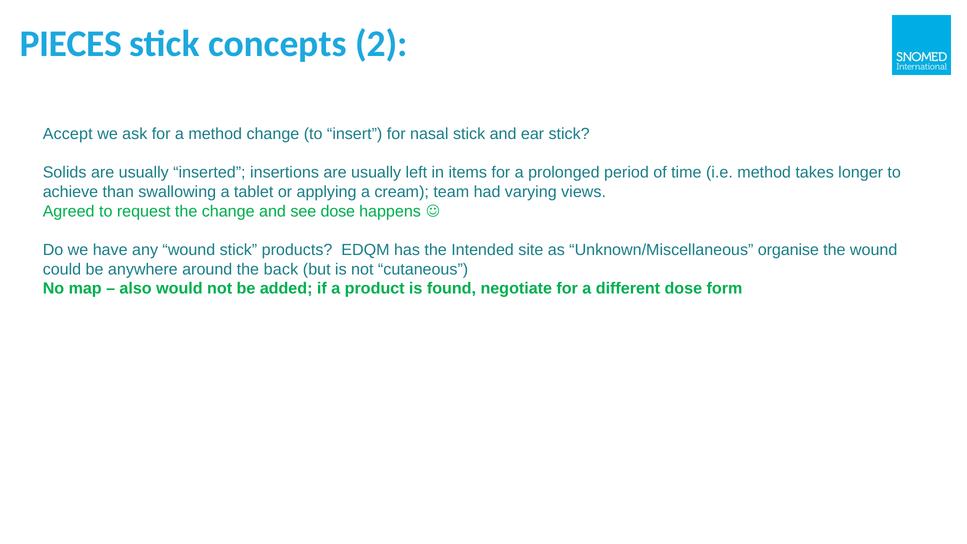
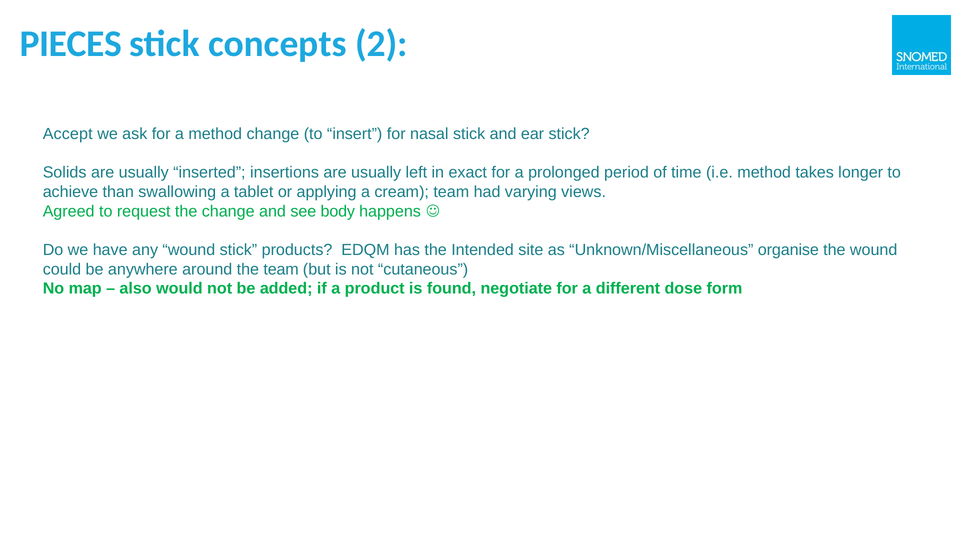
items: items -> exact
see dose: dose -> body
the back: back -> team
